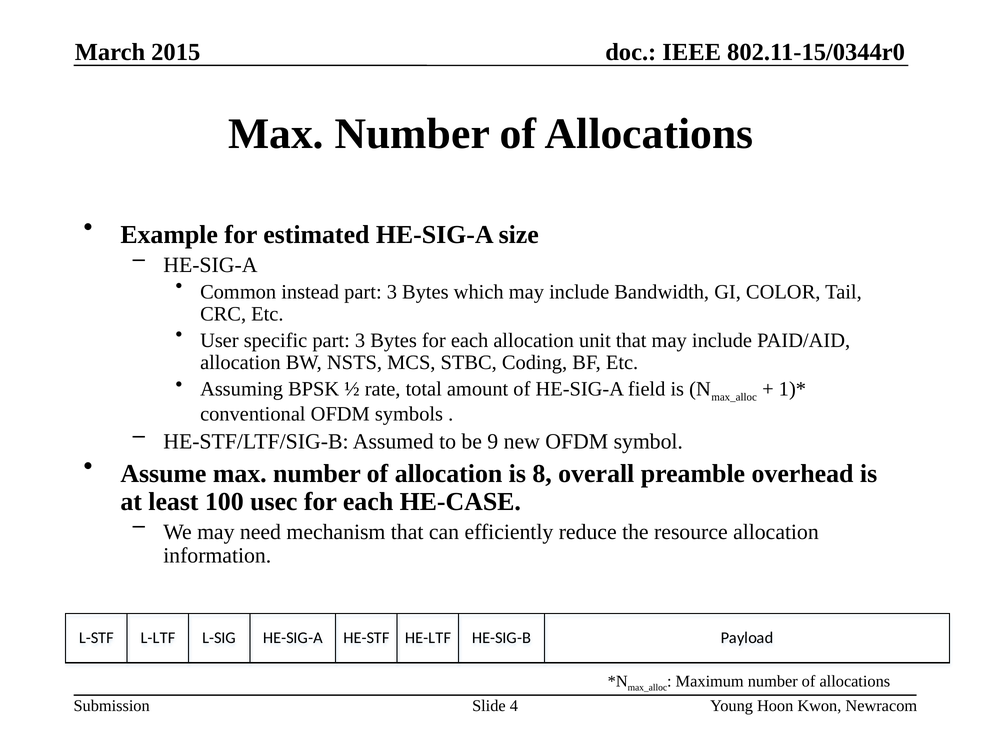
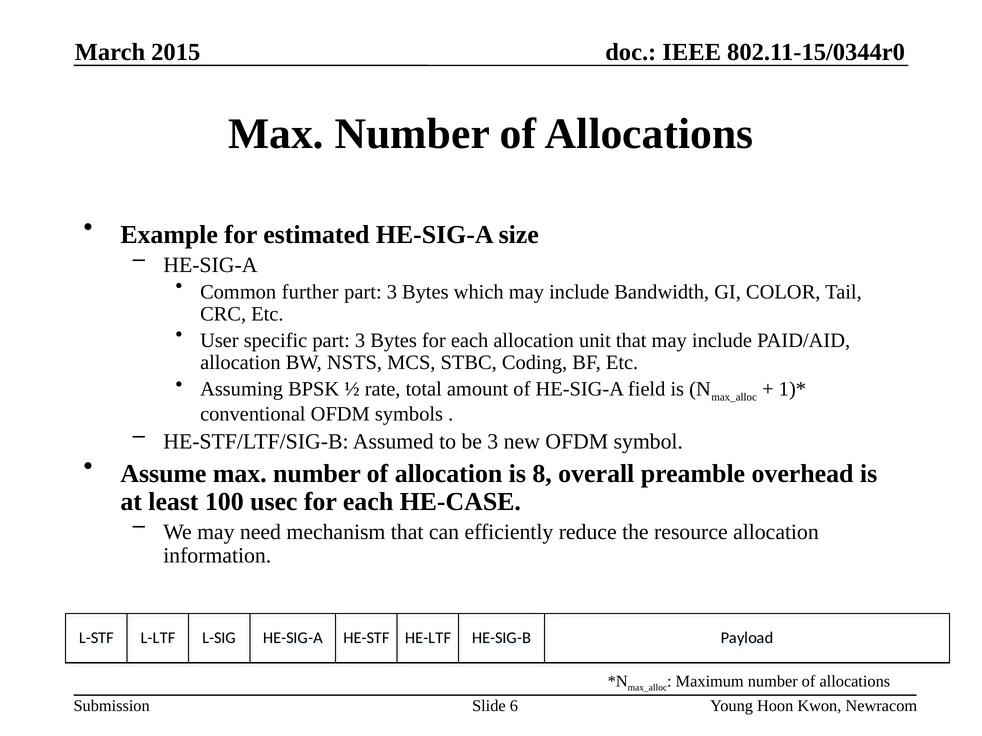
instead: instead -> further
be 9: 9 -> 3
4: 4 -> 6
